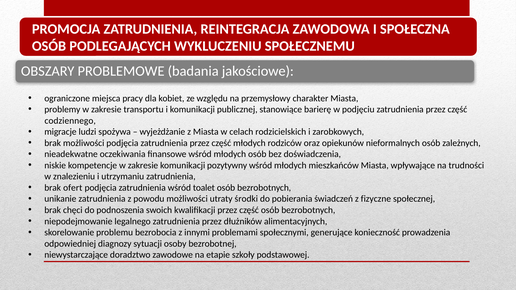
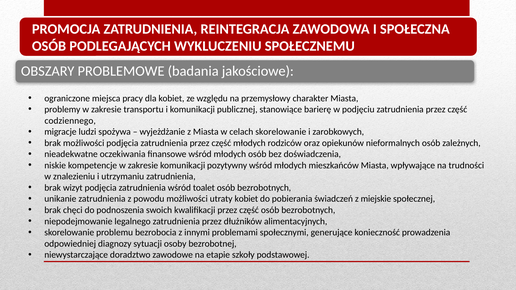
celach rodzicielskich: rodzicielskich -> skorelowanie
ofert: ofert -> wizyt
utraty środki: środki -> kobiet
fizyczne: fizyczne -> miejskie
